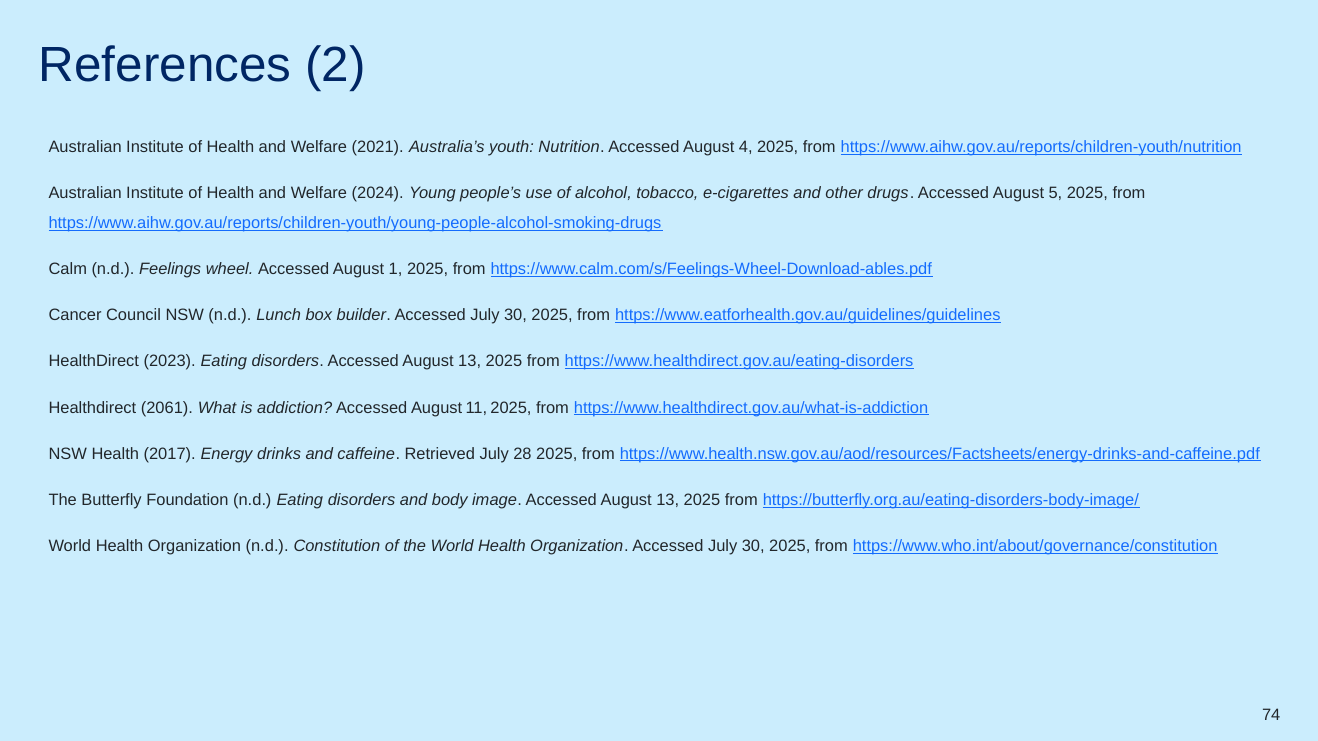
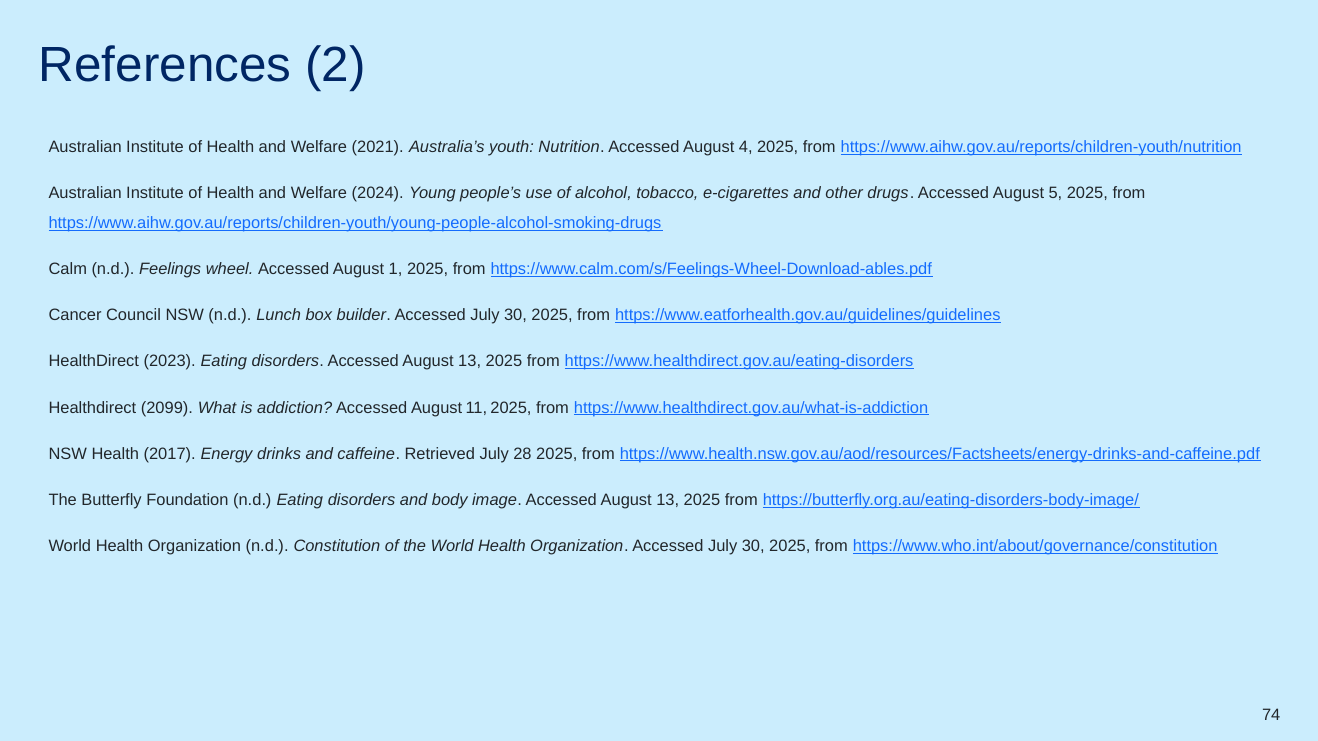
2061: 2061 -> 2099
